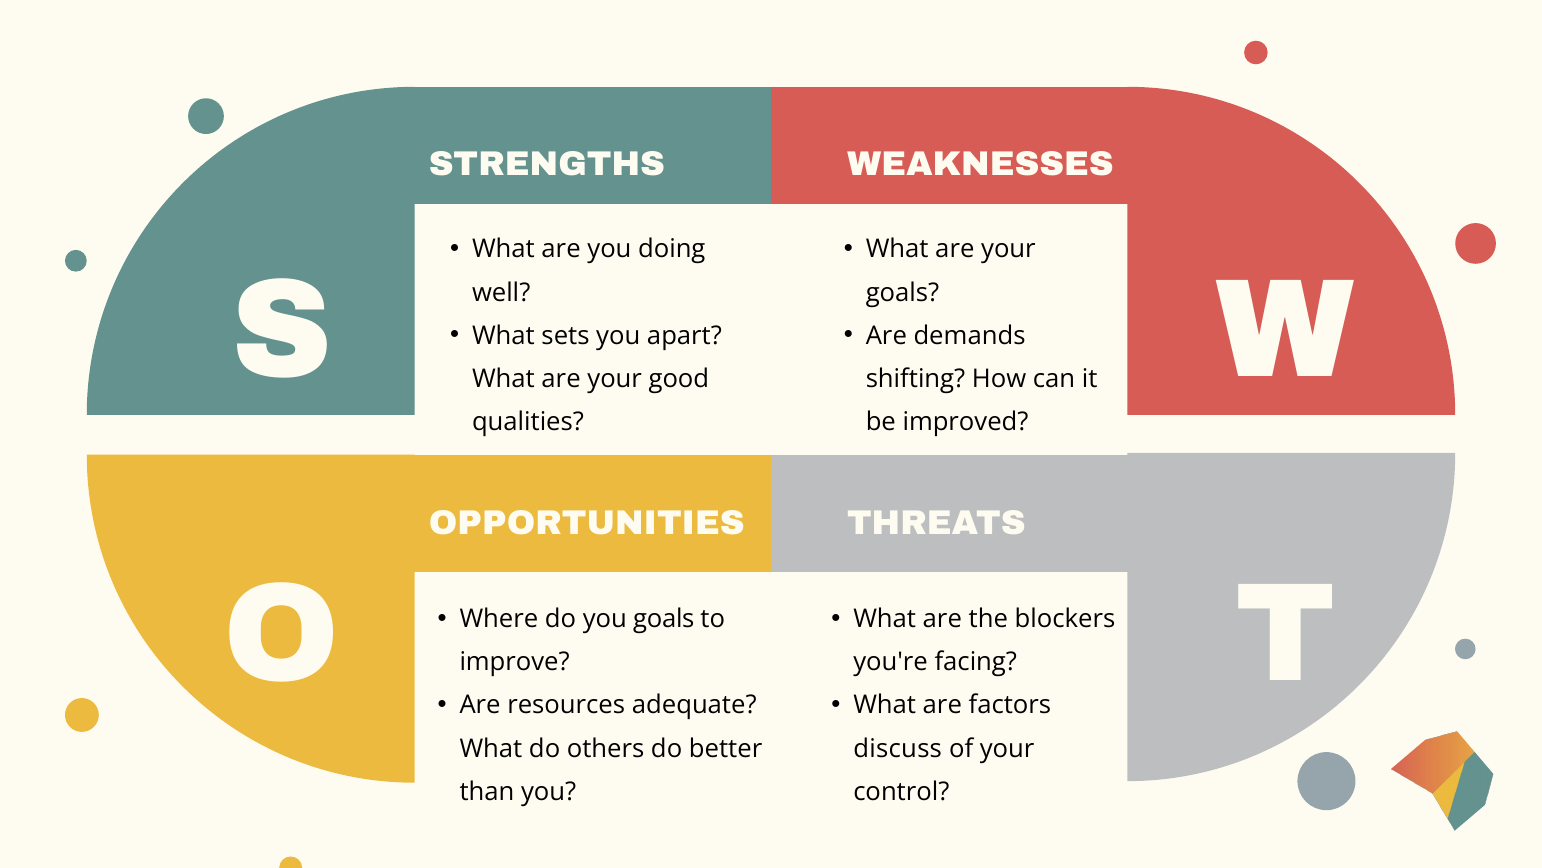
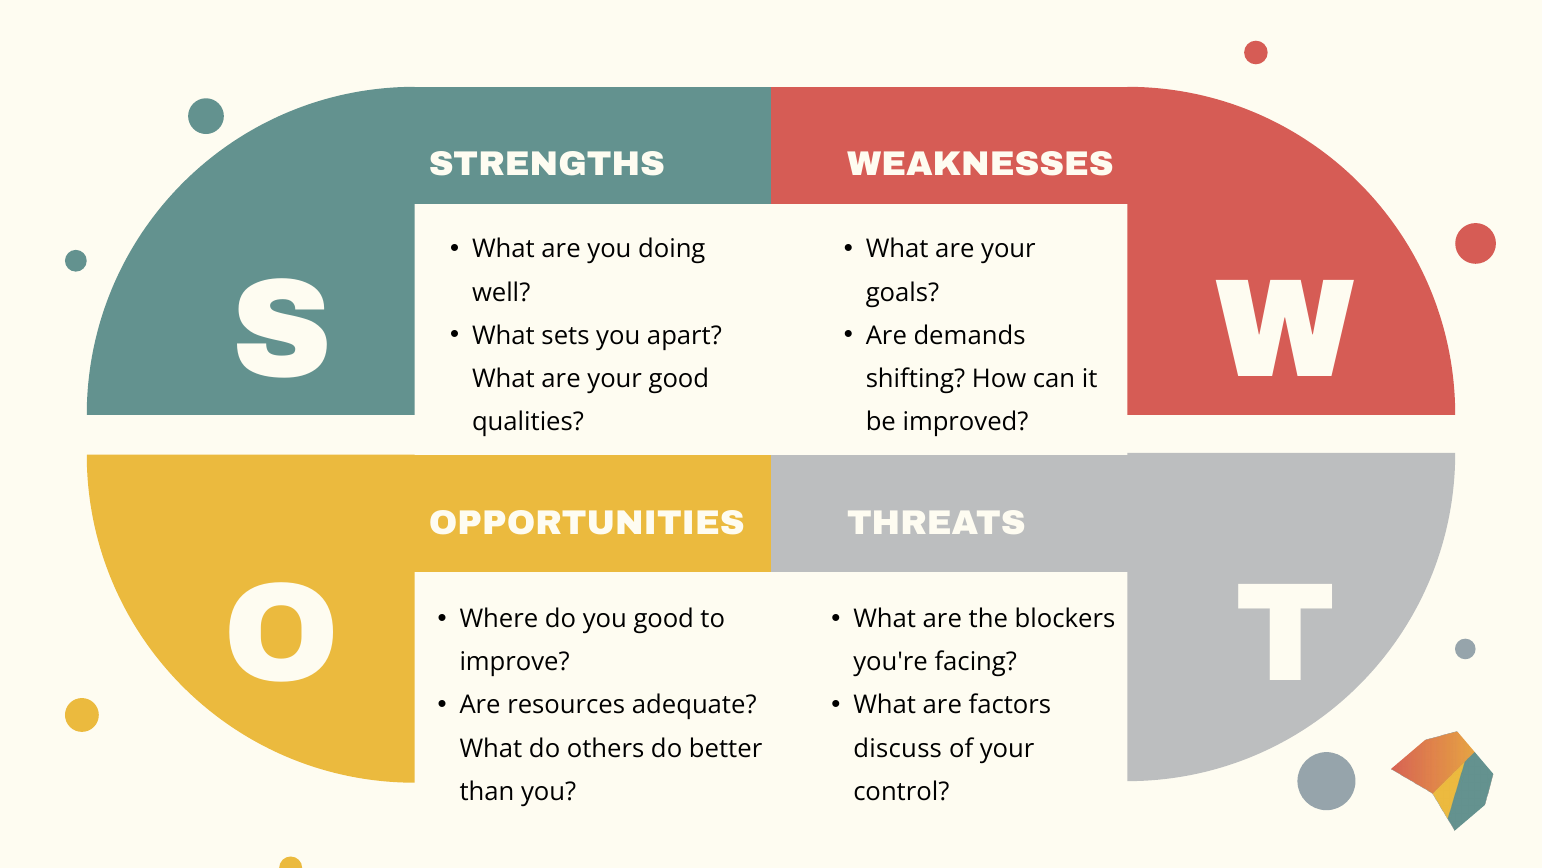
you goals: goals -> good
